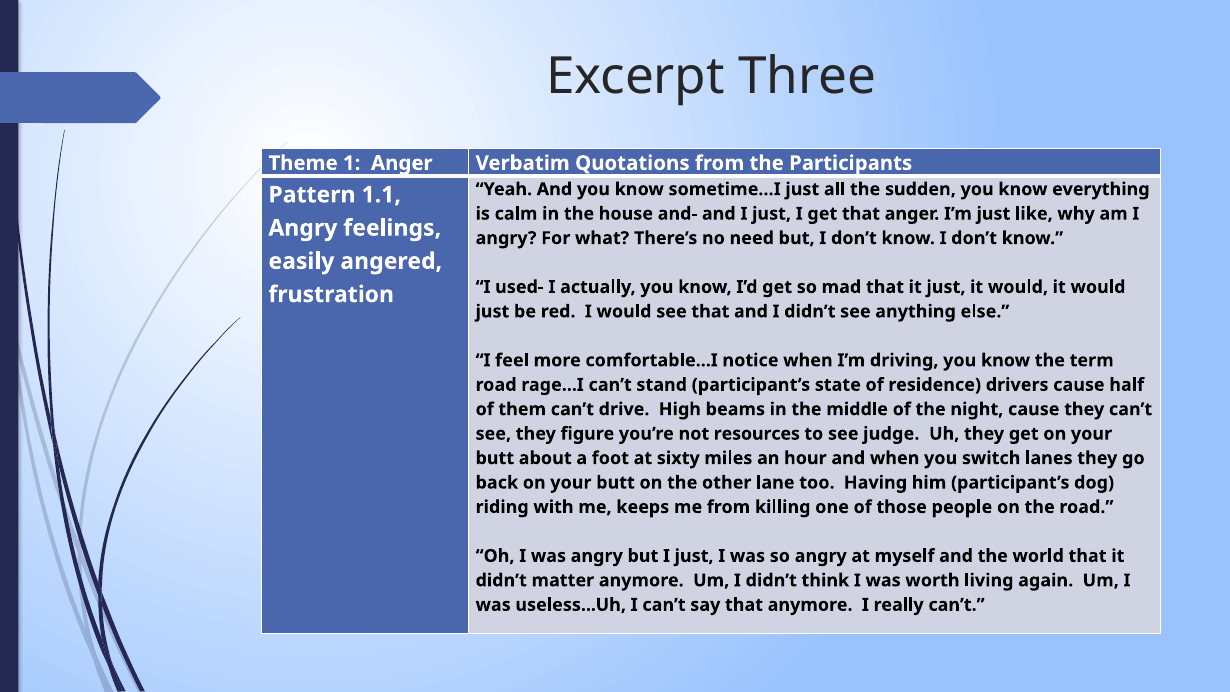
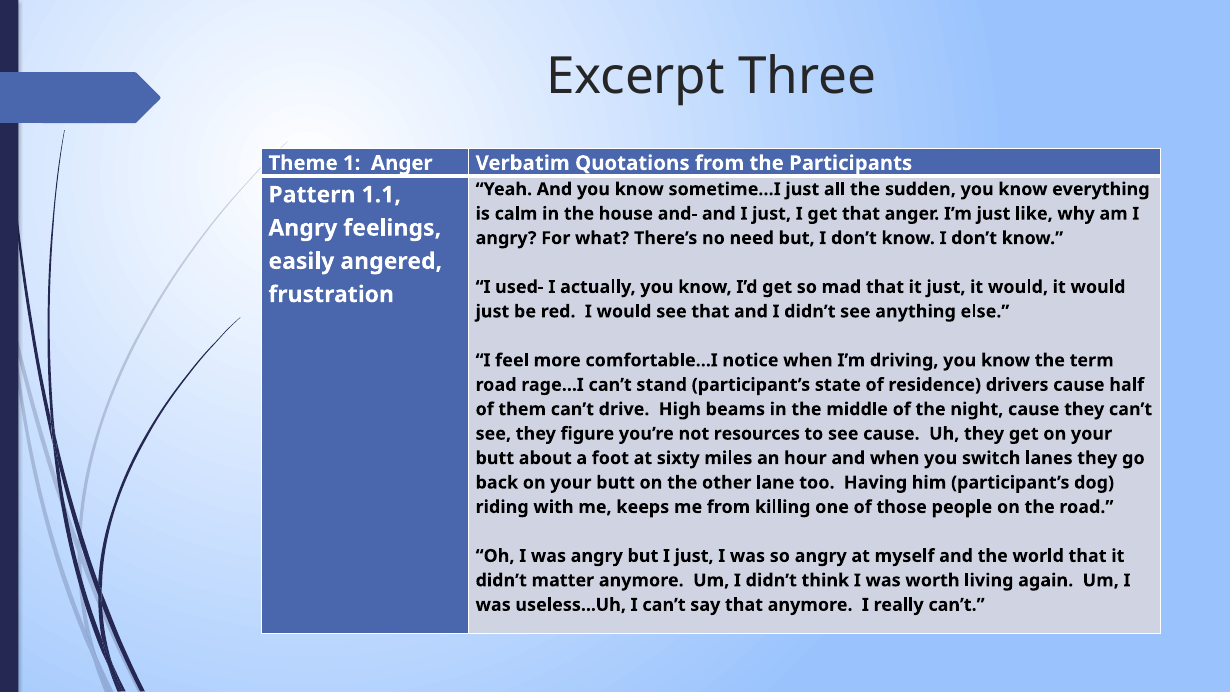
see judge: judge -> cause
